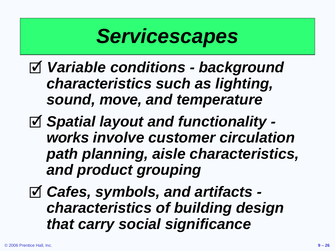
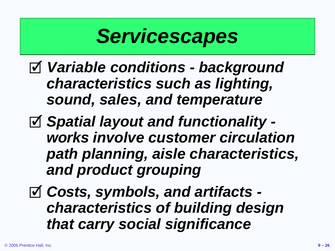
move: move -> sales
Cafes: Cafes -> Costs
